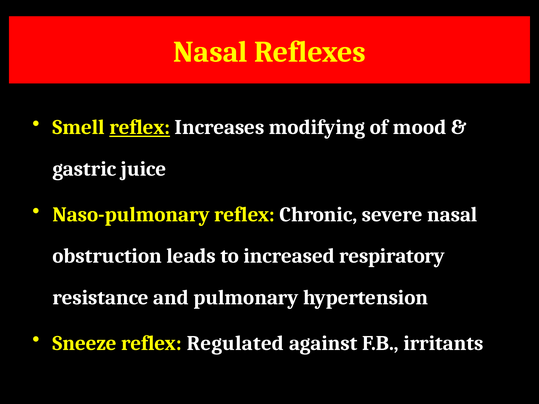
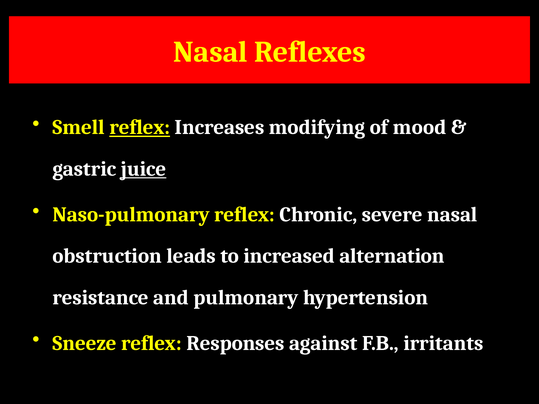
juice underline: none -> present
respiratory: respiratory -> alternation
Regulated: Regulated -> Responses
